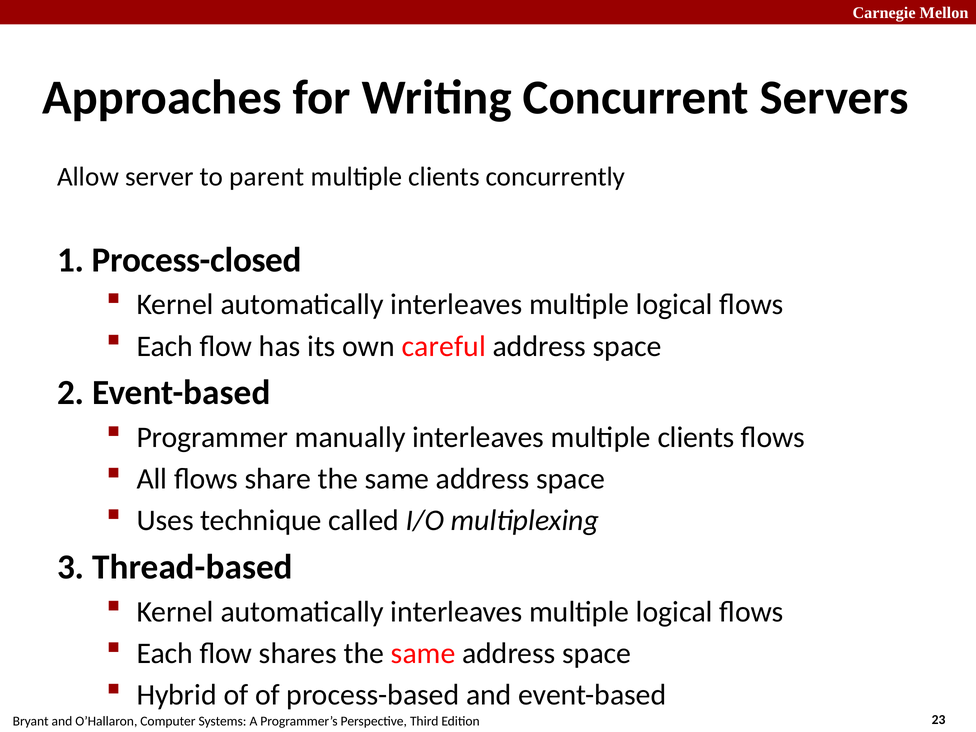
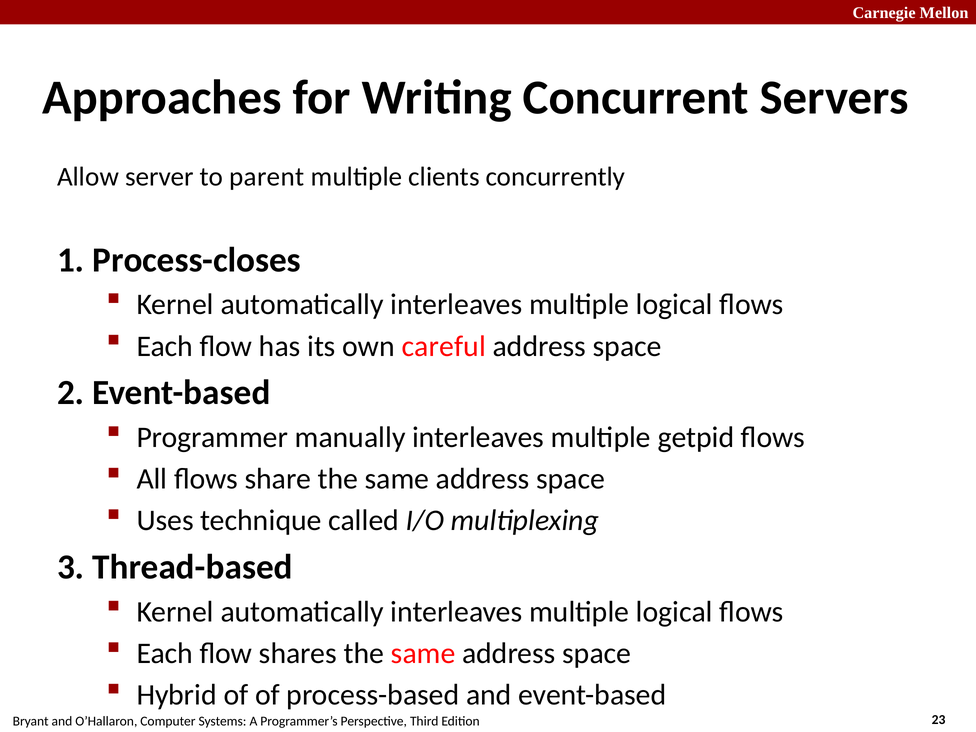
Process-closed: Process-closed -> Process-closes
interleaves multiple clients: clients -> getpid
